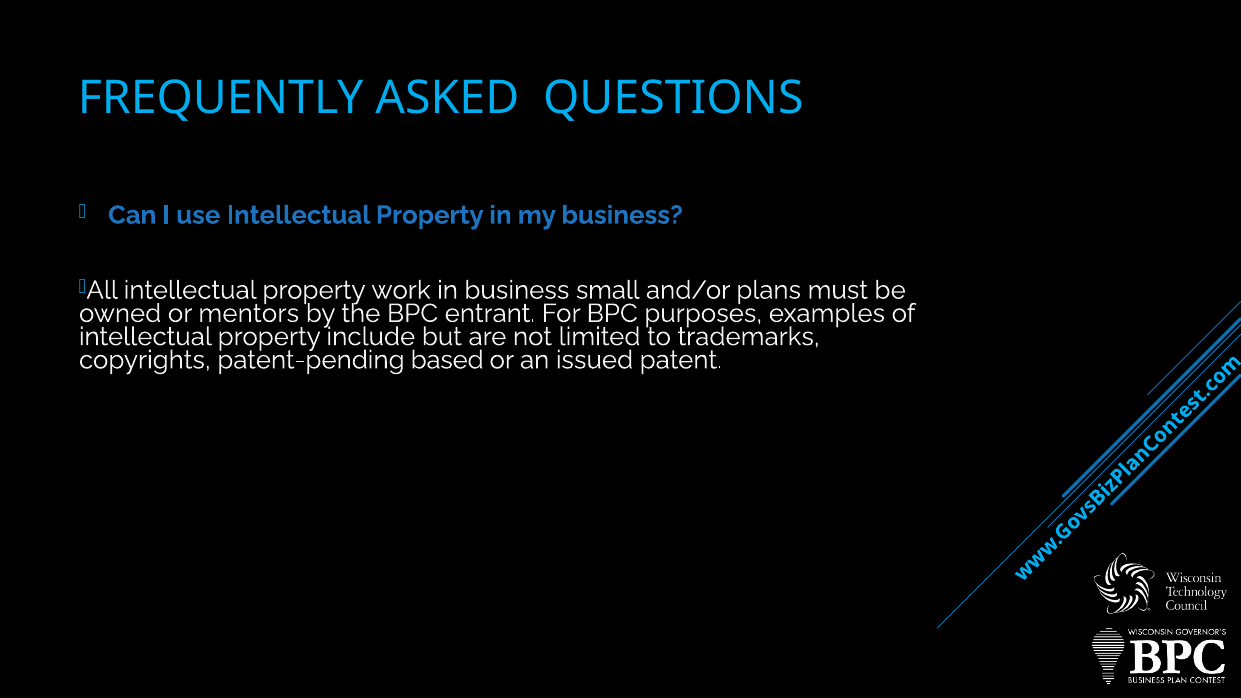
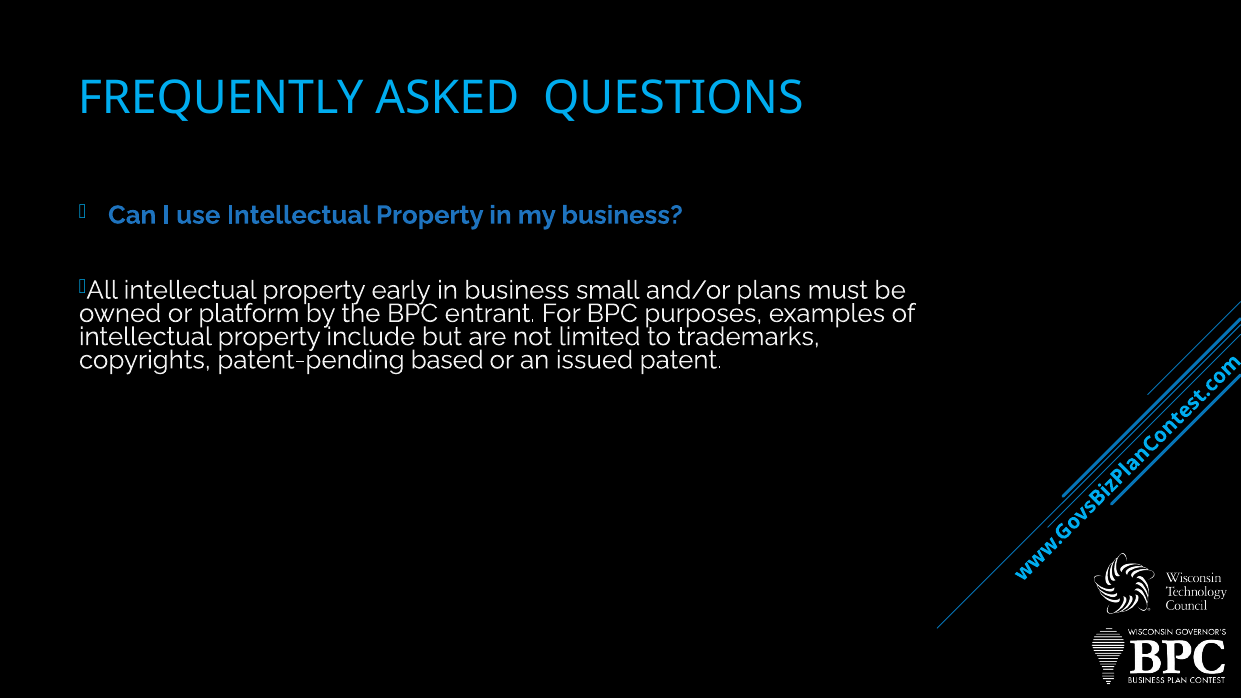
work: work -> early
mentors: mentors -> platform
